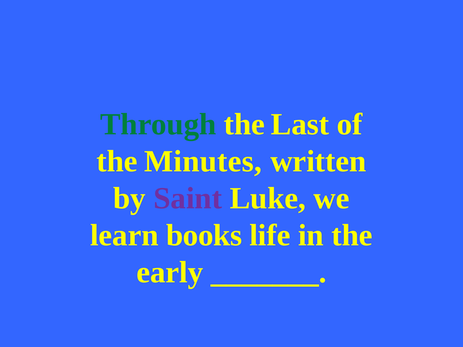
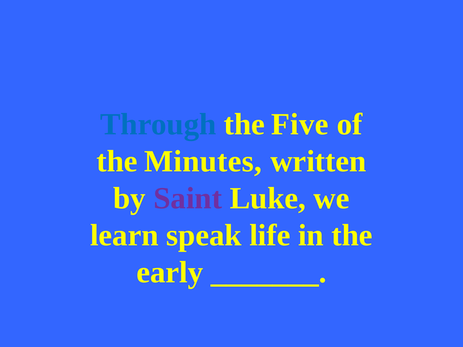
Through colour: green -> blue
Last: Last -> Five
books: books -> speak
